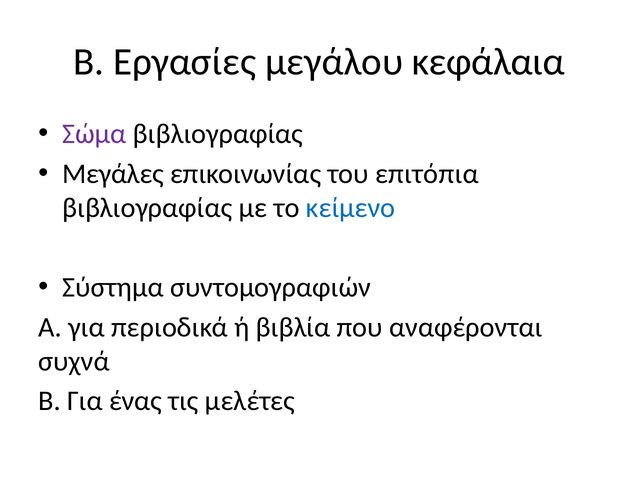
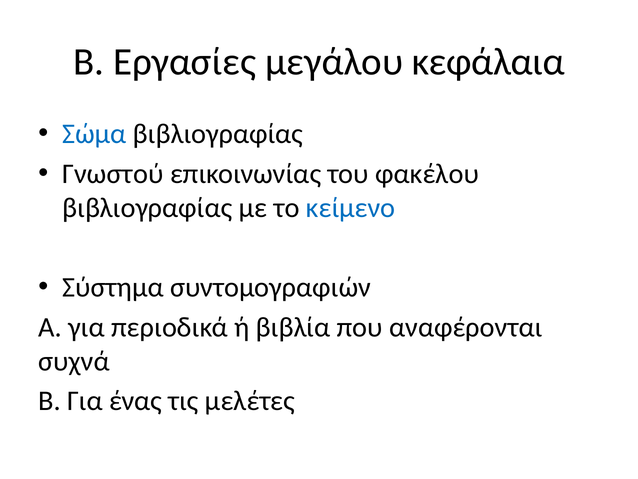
Σώμα colour: purple -> blue
Μεγάλες: Μεγάλες -> Γνωστού
επιτόπια: επιτόπια -> φακέλου
